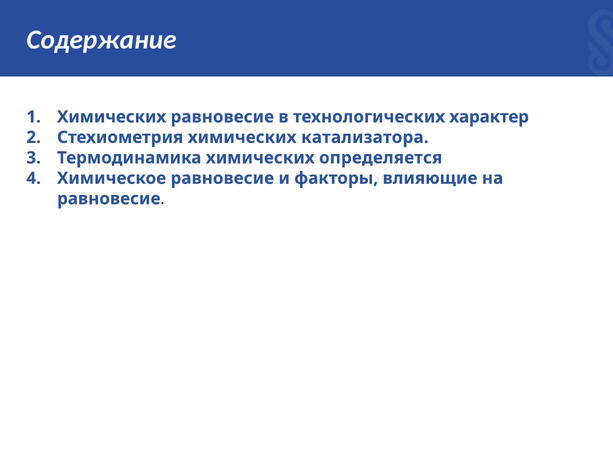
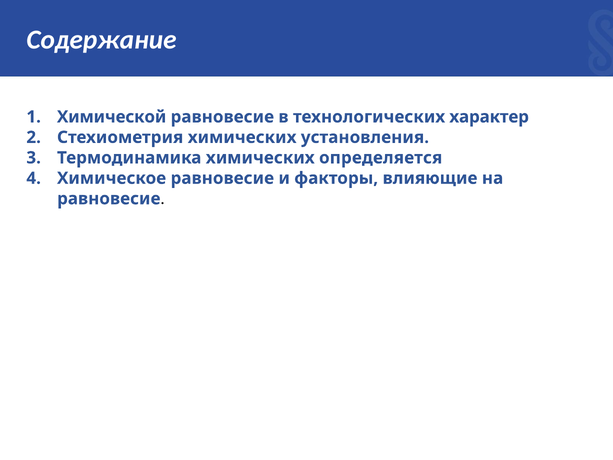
Химических at (112, 117): Химических -> Химической
катализатора: катализатора -> установления
